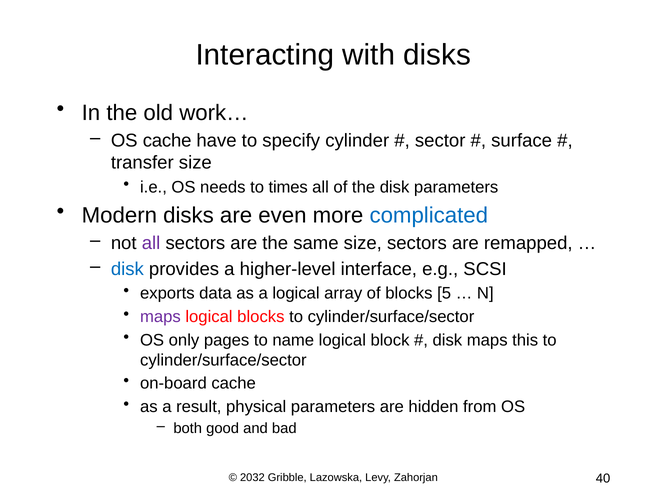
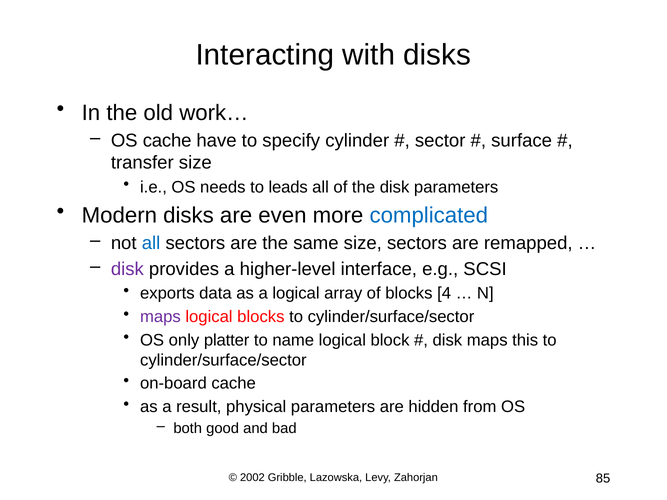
times: times -> leads
all at (151, 243) colour: purple -> blue
disk at (127, 269) colour: blue -> purple
5: 5 -> 4
pages: pages -> platter
2032: 2032 -> 2002
40: 40 -> 85
